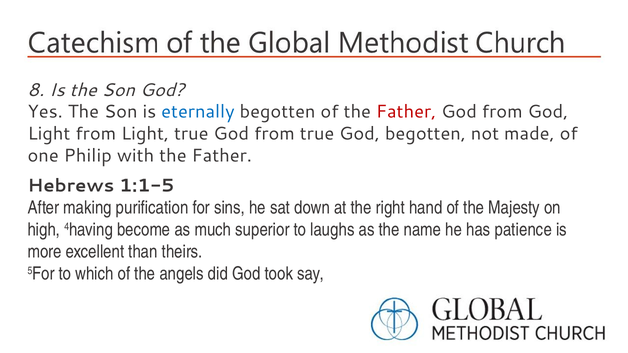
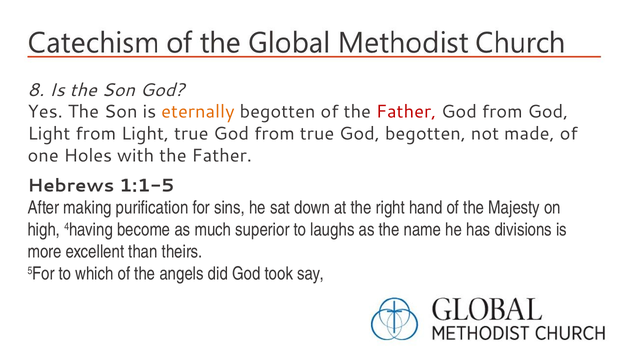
eternally colour: blue -> orange
Philip: Philip -> Holes
patience: patience -> divisions
